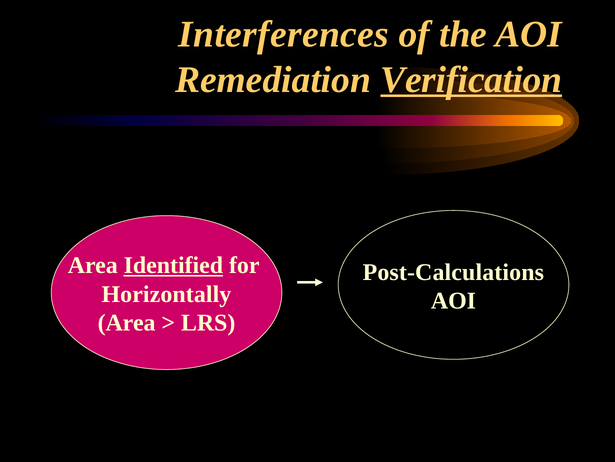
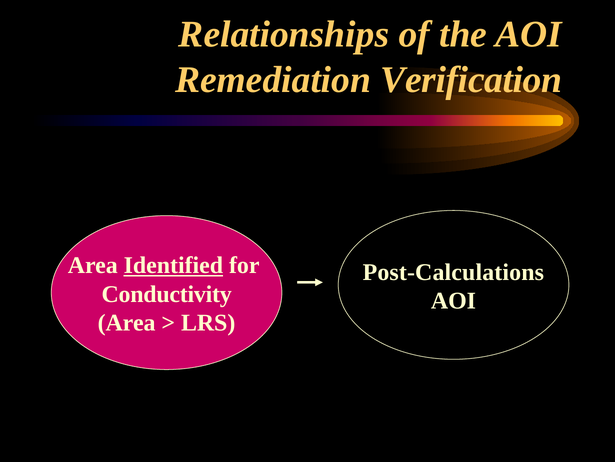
Interferences: Interferences -> Relationships
Verification underline: present -> none
Horizontally: Horizontally -> Conductivity
